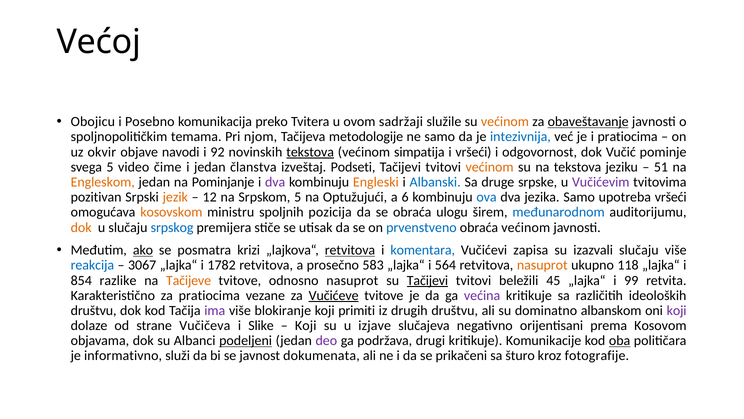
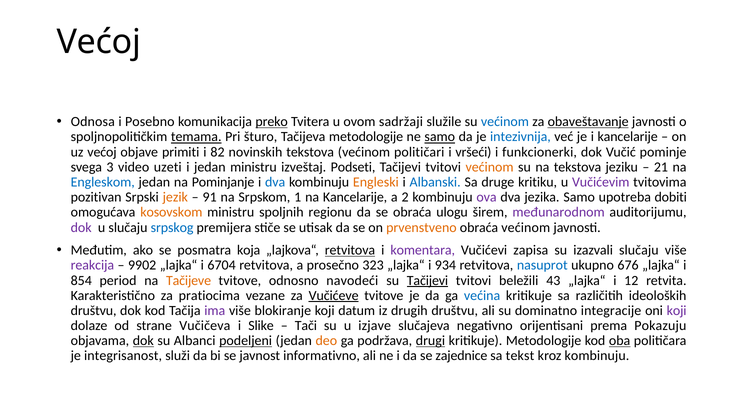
Obojicu: Obojicu -> Odnosa
preko underline: none -> present
većinom at (505, 122) colour: orange -> blue
temama underline: none -> present
njom: njom -> šturo
samo at (440, 137) underline: none -> present
i pratiocima: pratiocima -> kancelarije
uz okvir: okvir -> većoj
navodi: navodi -> primiti
92: 92 -> 82
tekstova at (310, 152) underline: present -> none
simpatija: simpatija -> političari
odgovornost: odgovornost -> funkcionerki
svega 5: 5 -> 3
čime: čime -> uzeti
jedan članstva: članstva -> ministru
51: 51 -> 21
Engleskom colour: orange -> blue
dva at (275, 182) colour: purple -> blue
srpske: srpske -> kritiku
12: 12 -> 91
Srpskom 5: 5 -> 1
na Optužujući: Optužujući -> Kancelarije
6: 6 -> 2
ova colour: blue -> purple
upotreba vršeći: vršeći -> dobiti
pozicija: pozicija -> regionu
međunarodnom colour: blue -> purple
dok at (81, 227) colour: orange -> purple
prvenstveno colour: blue -> orange
ako underline: present -> none
krizi: krizi -> koja
komentara colour: blue -> purple
reakcija colour: blue -> purple
3067: 3067 -> 9902
1782: 1782 -> 6704
583: 583 -> 323
564: 564 -> 934
nasuprot at (542, 265) colour: orange -> blue
118: 118 -> 676
razlike: razlike -> period
odnosno nasuprot: nasuprot -> navodeći
45: 45 -> 43
99: 99 -> 12
većina colour: purple -> blue
primiti: primiti -> datum
albanskom: albanskom -> integracije
Koji at (306, 325): Koji -> Tači
Kosovom: Kosovom -> Pokazuju
dok at (143, 340) underline: none -> present
deo colour: purple -> orange
drugi underline: none -> present
kritikuje Komunikacije: Komunikacije -> Metodologije
informativno: informativno -> integrisanost
dokumenata: dokumenata -> informativno
prikačeni: prikačeni -> zajednice
šturo: šturo -> tekst
kroz fotografije: fotografije -> kombinuju
